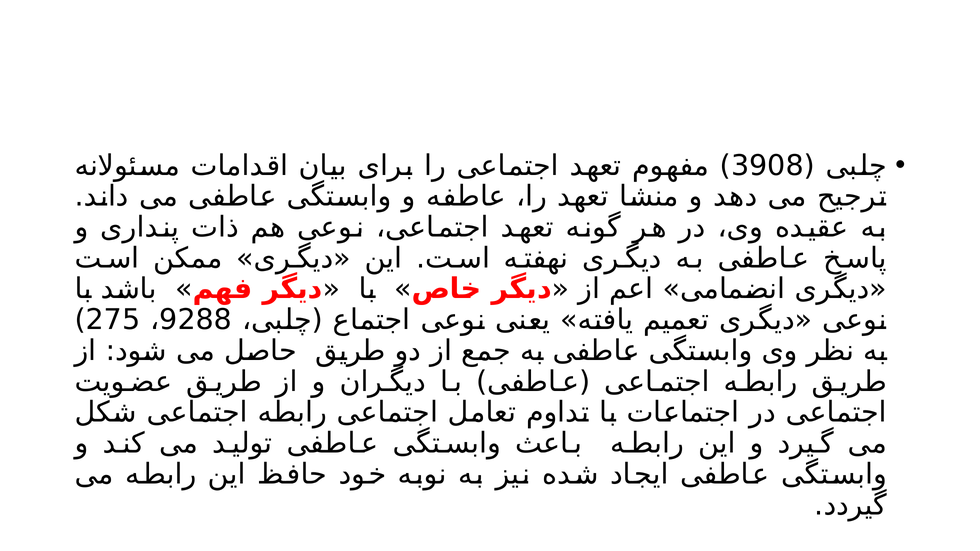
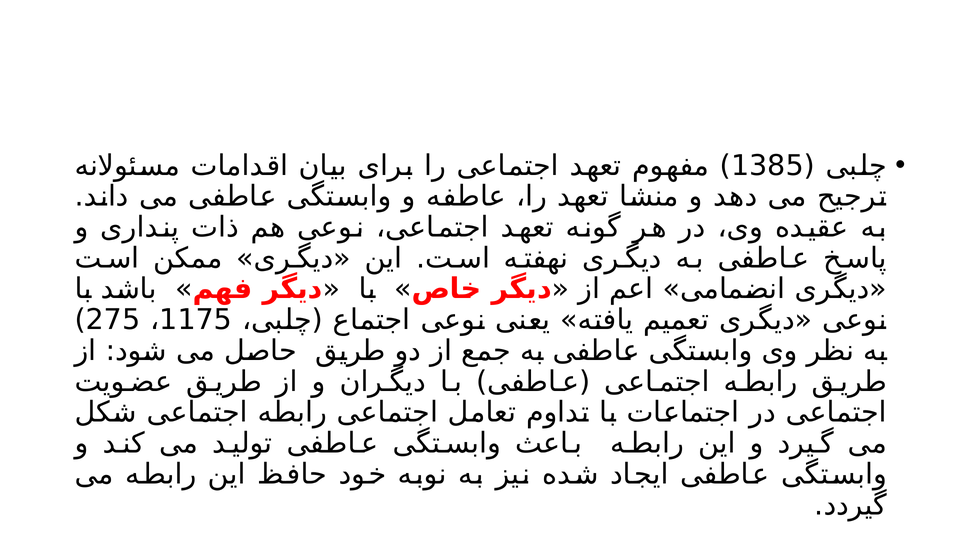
3908: 3908 -> 1385
9288: 9288 -> 1175
